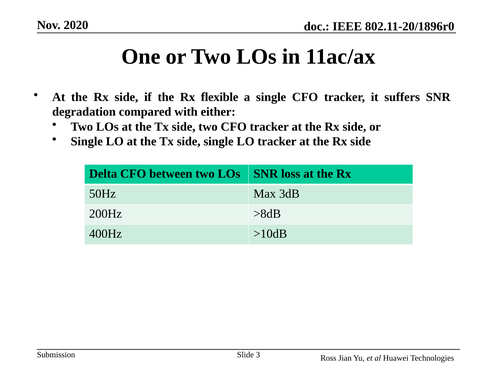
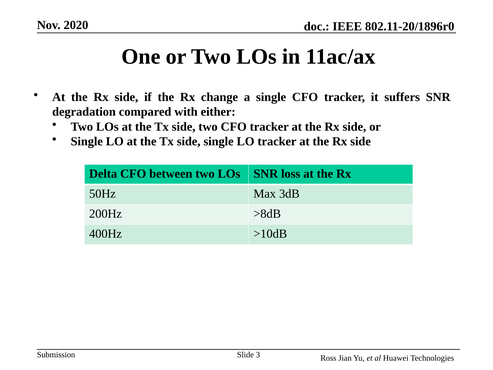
flexible: flexible -> change
